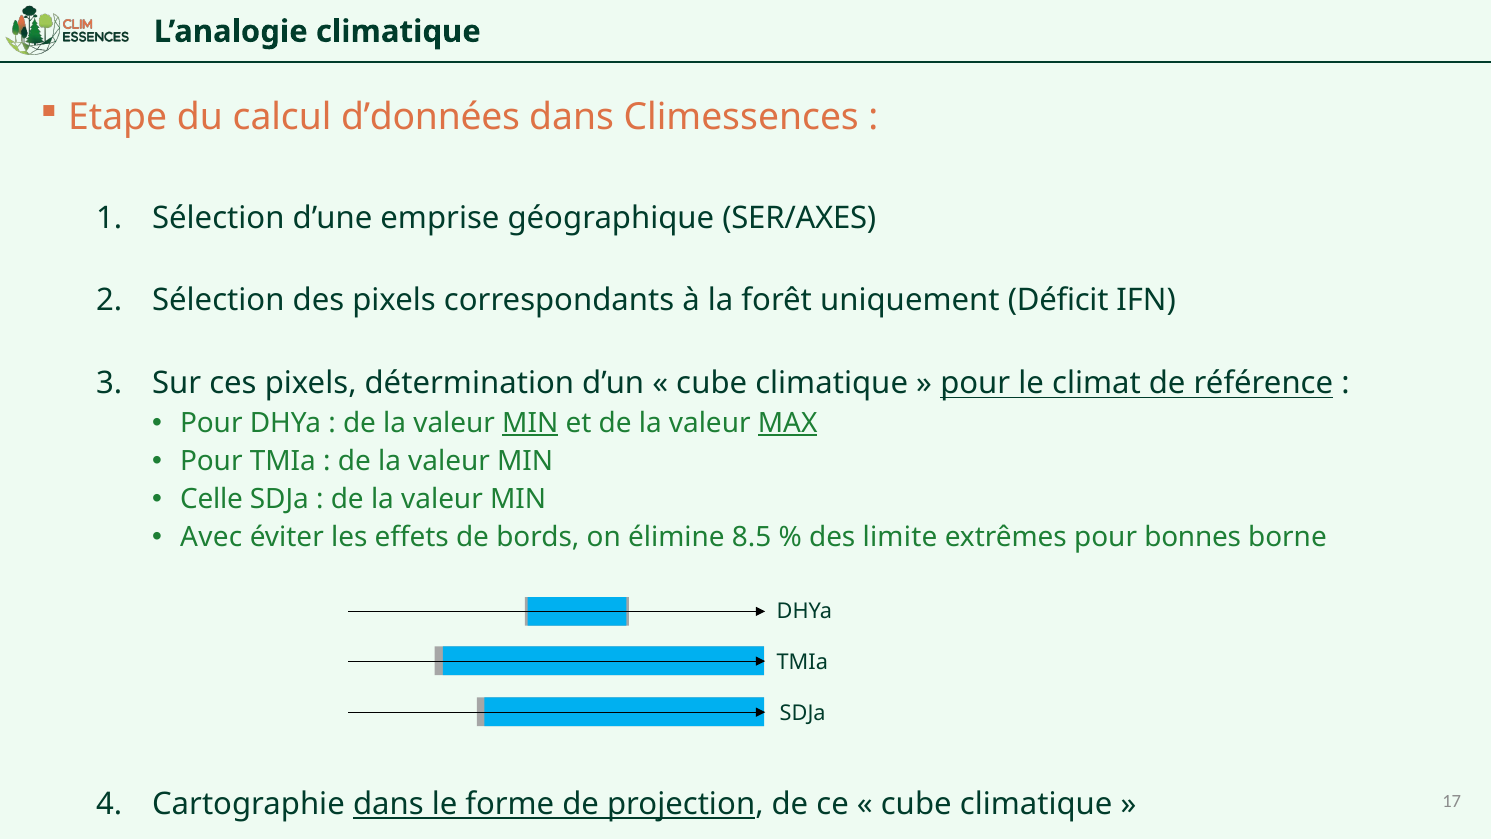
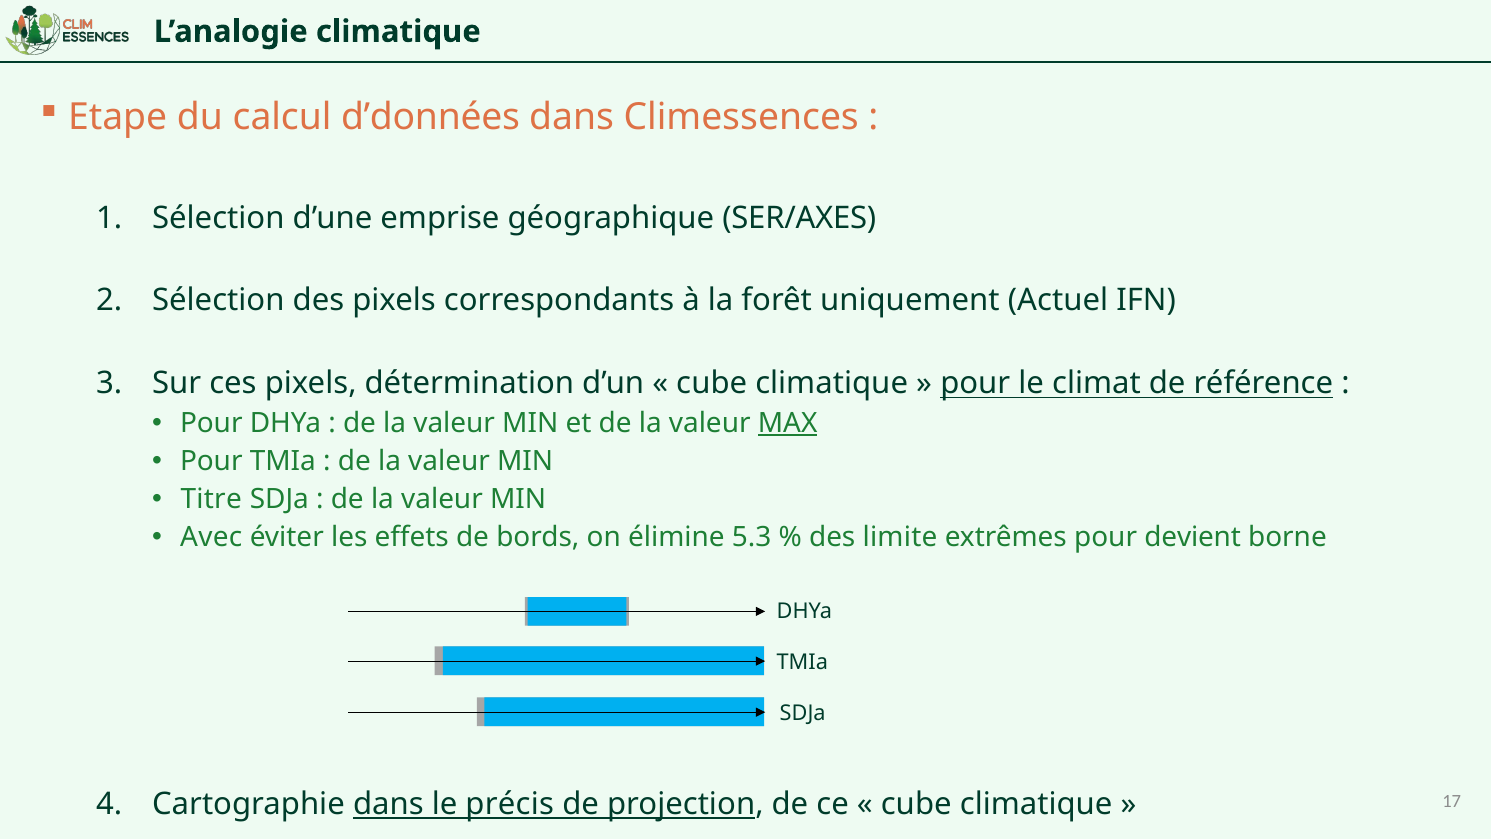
Déficit: Déficit -> Actuel
MIN at (530, 423) underline: present -> none
Celle: Celle -> Titre
8.5: 8.5 -> 5.3
bonnes: bonnes -> devient
forme: forme -> précis
